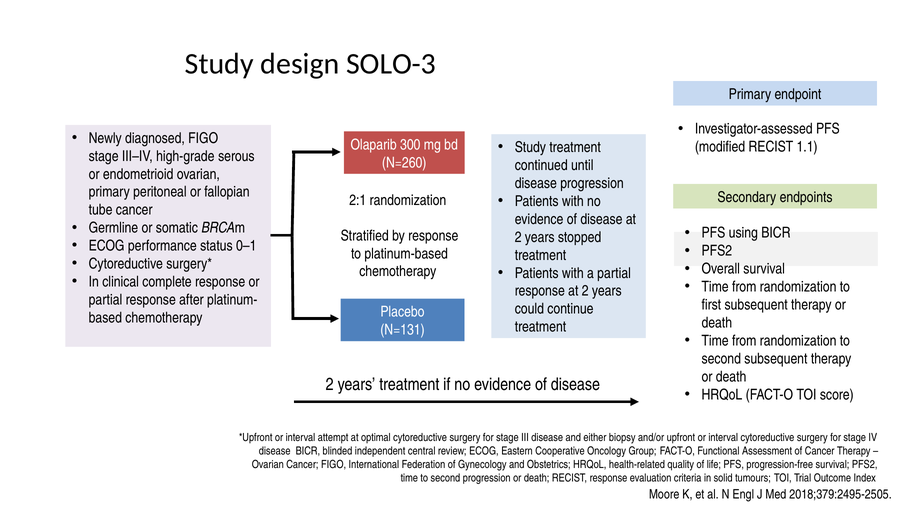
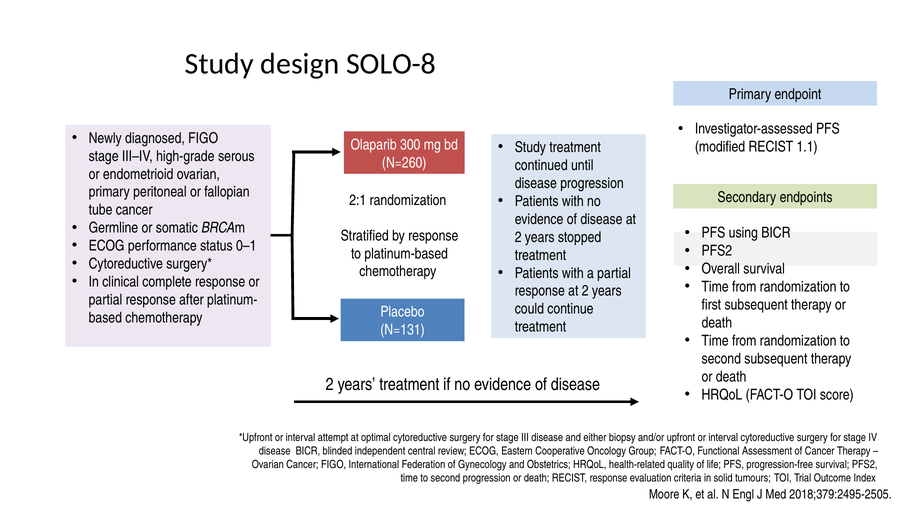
SOLO-3: SOLO-3 -> SOLO-8
